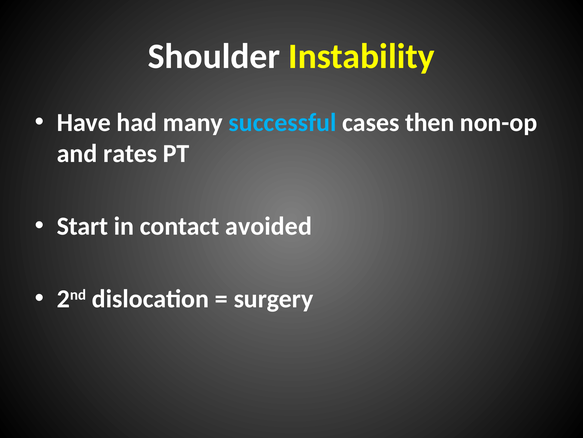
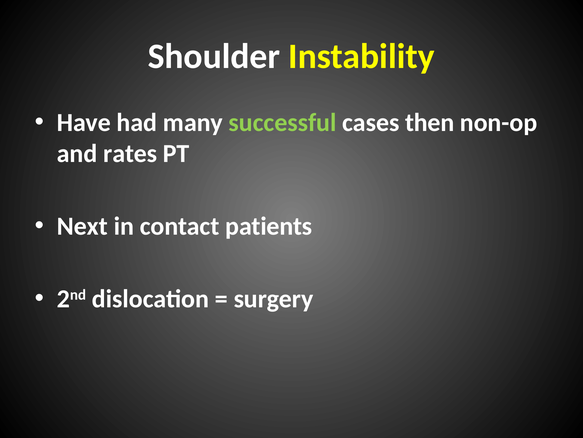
successful colour: light blue -> light green
Start: Start -> Next
avoided: avoided -> patients
